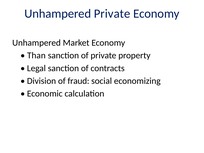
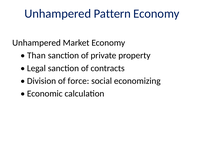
Unhampered Private: Private -> Pattern
fraud: fraud -> force
